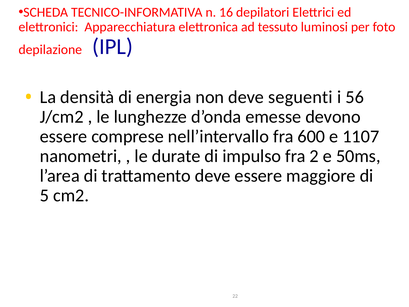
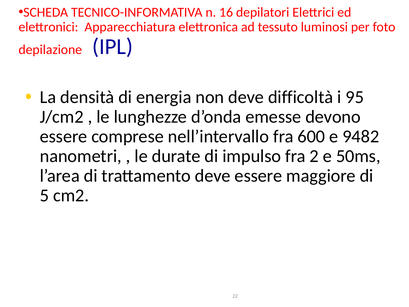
seguenti: seguenti -> difficoltà
56: 56 -> 95
1107: 1107 -> 9482
